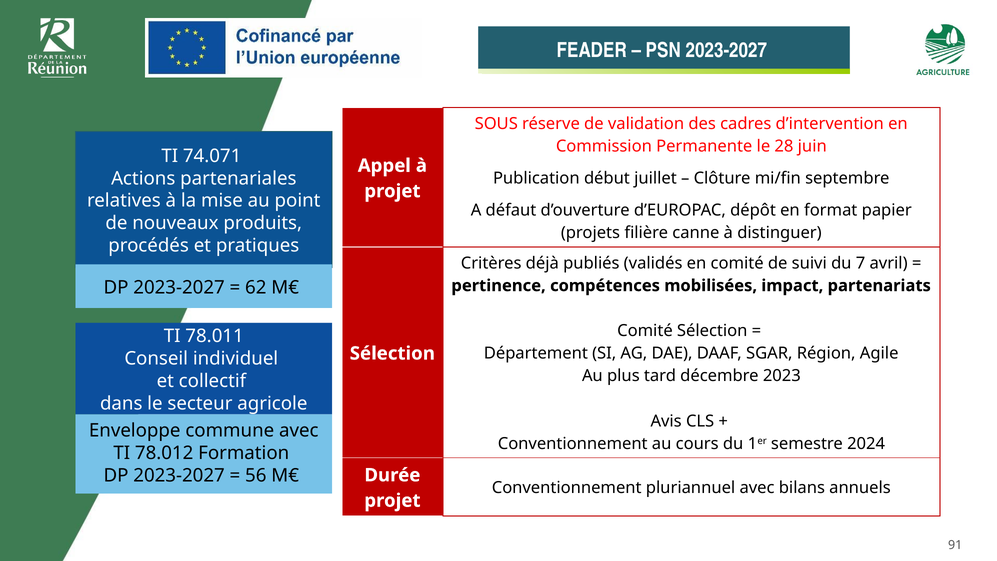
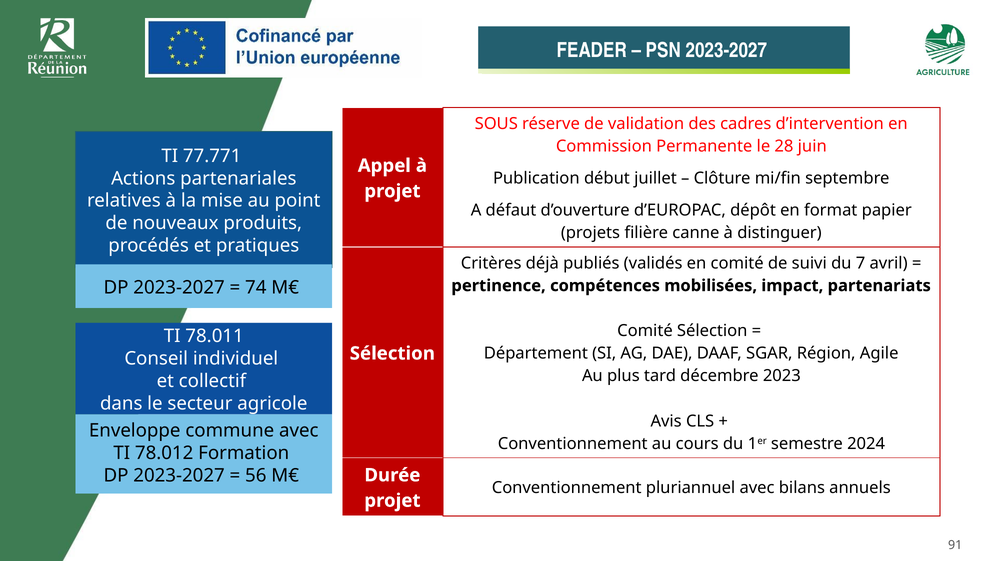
74.071: 74.071 -> 77.771
62: 62 -> 74
